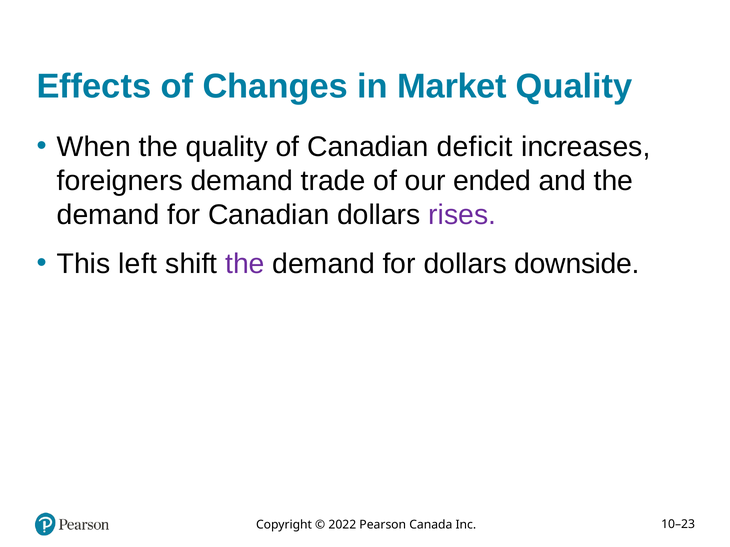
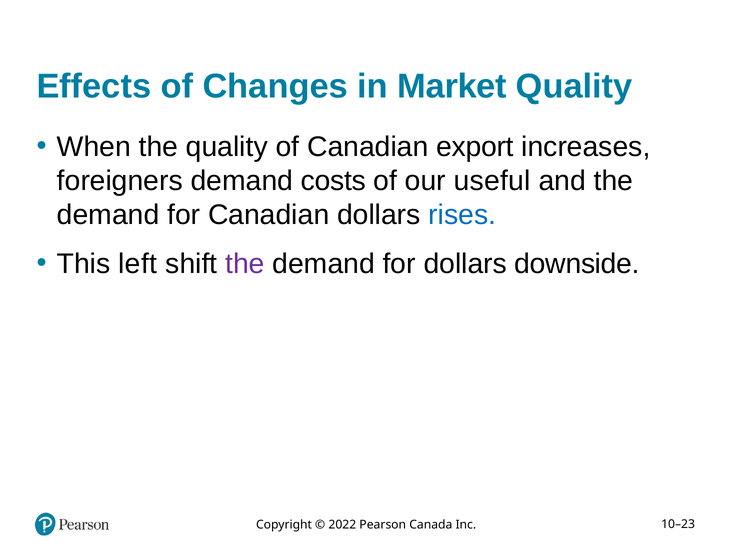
deficit: deficit -> export
trade: trade -> costs
ended: ended -> useful
rises colour: purple -> blue
